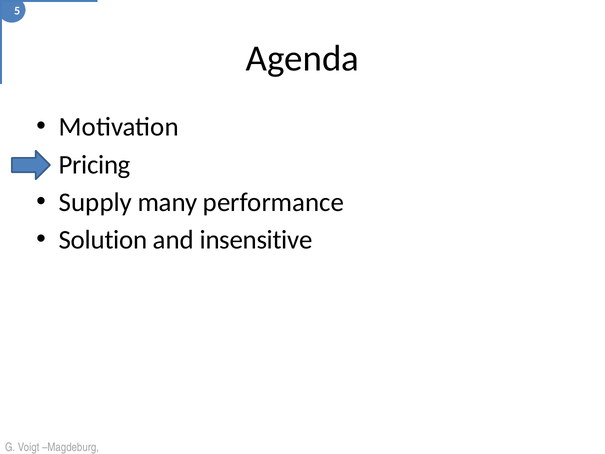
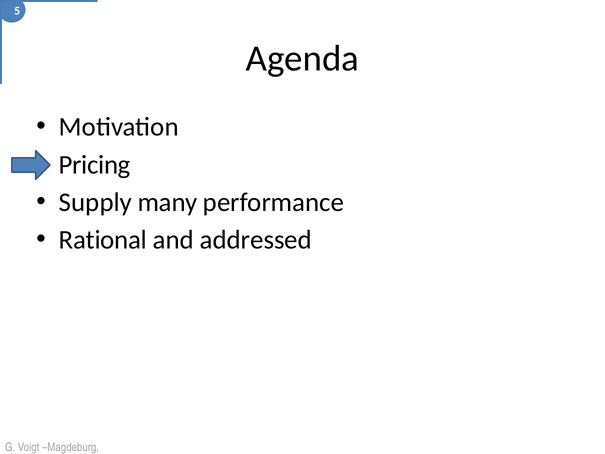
Solution: Solution -> Rational
insensitive: insensitive -> addressed
